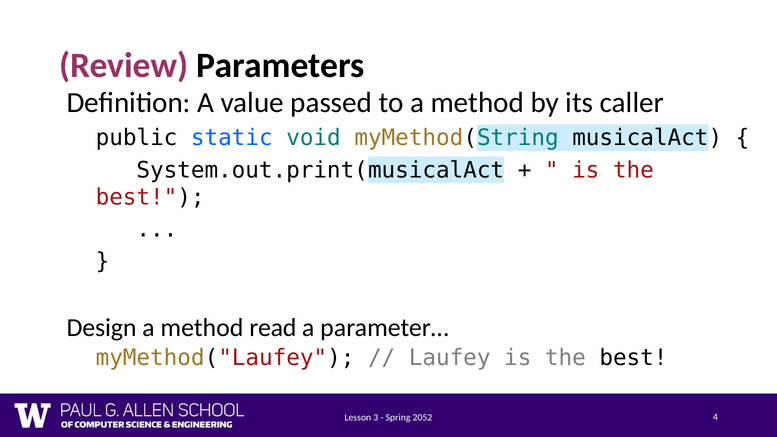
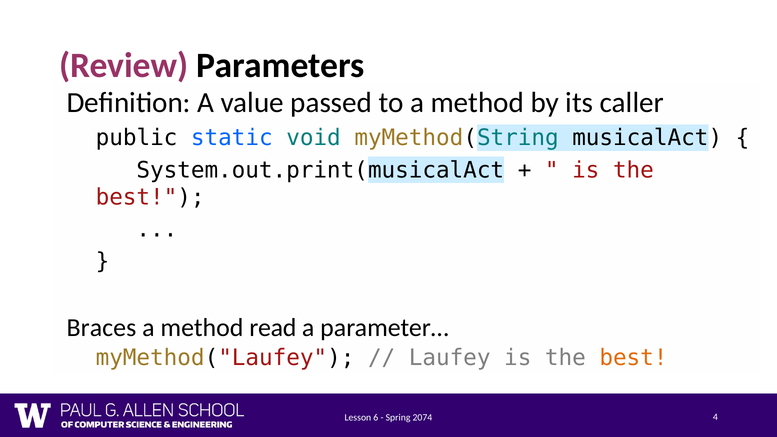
Design: Design -> Braces
best at (633, 358) colour: black -> orange
3: 3 -> 6
2052: 2052 -> 2074
